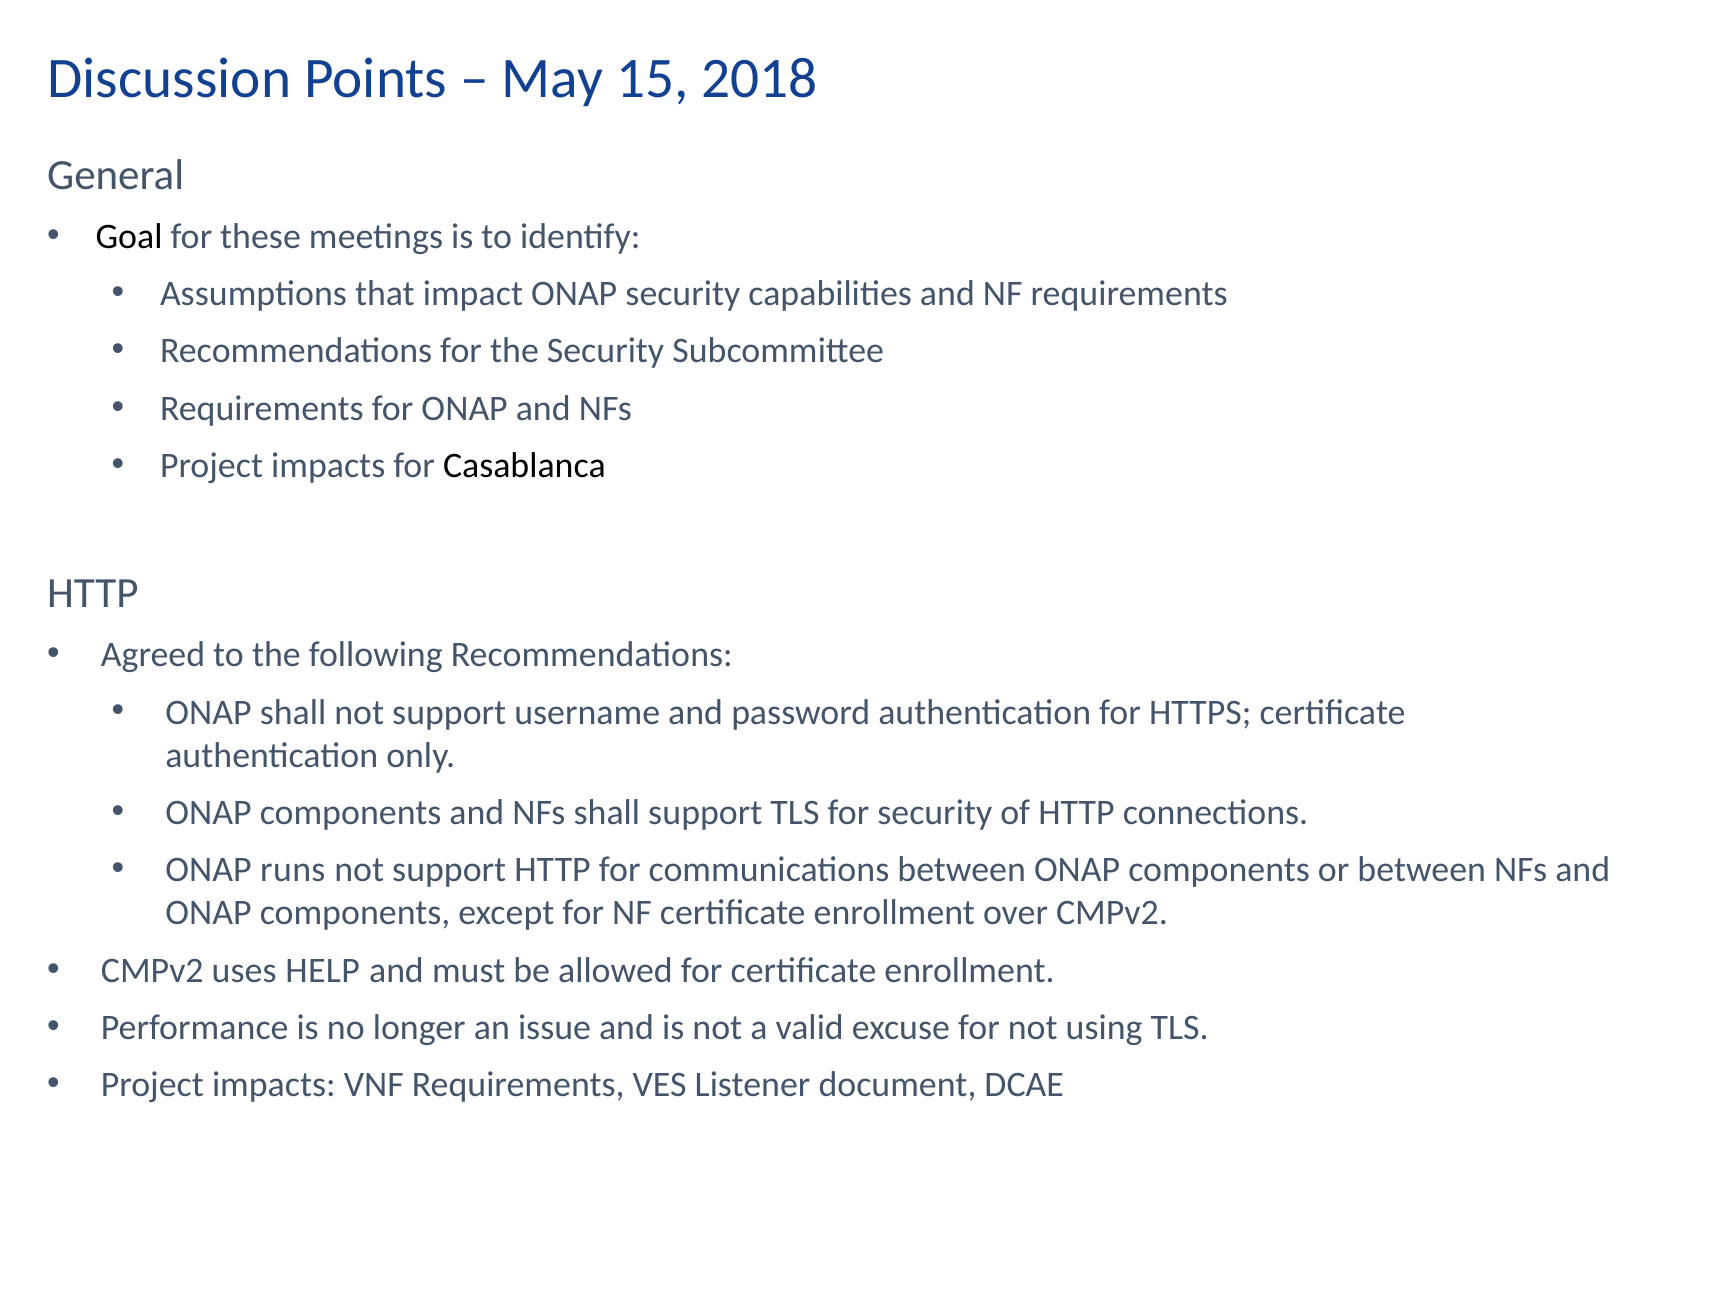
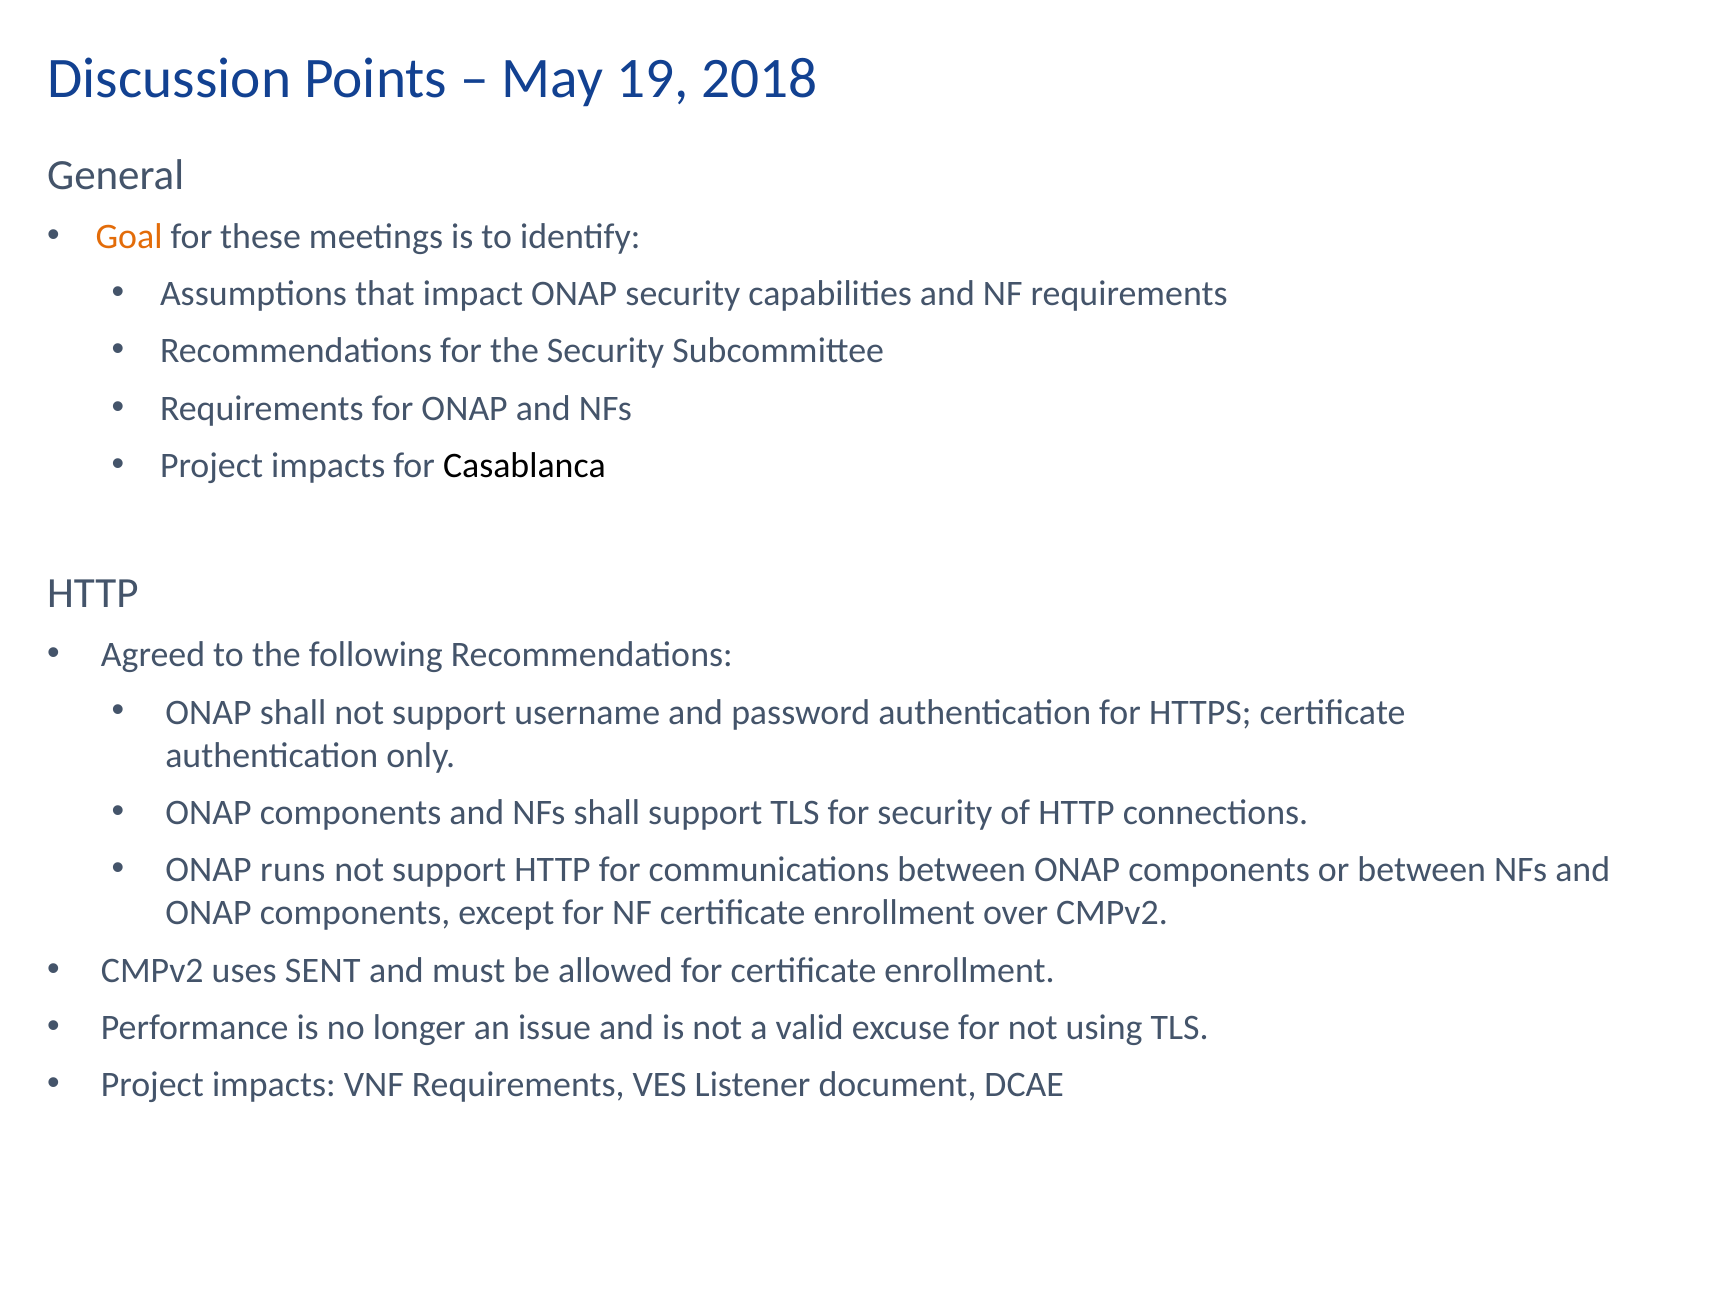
15: 15 -> 19
Goal colour: black -> orange
HELP: HELP -> SENT
